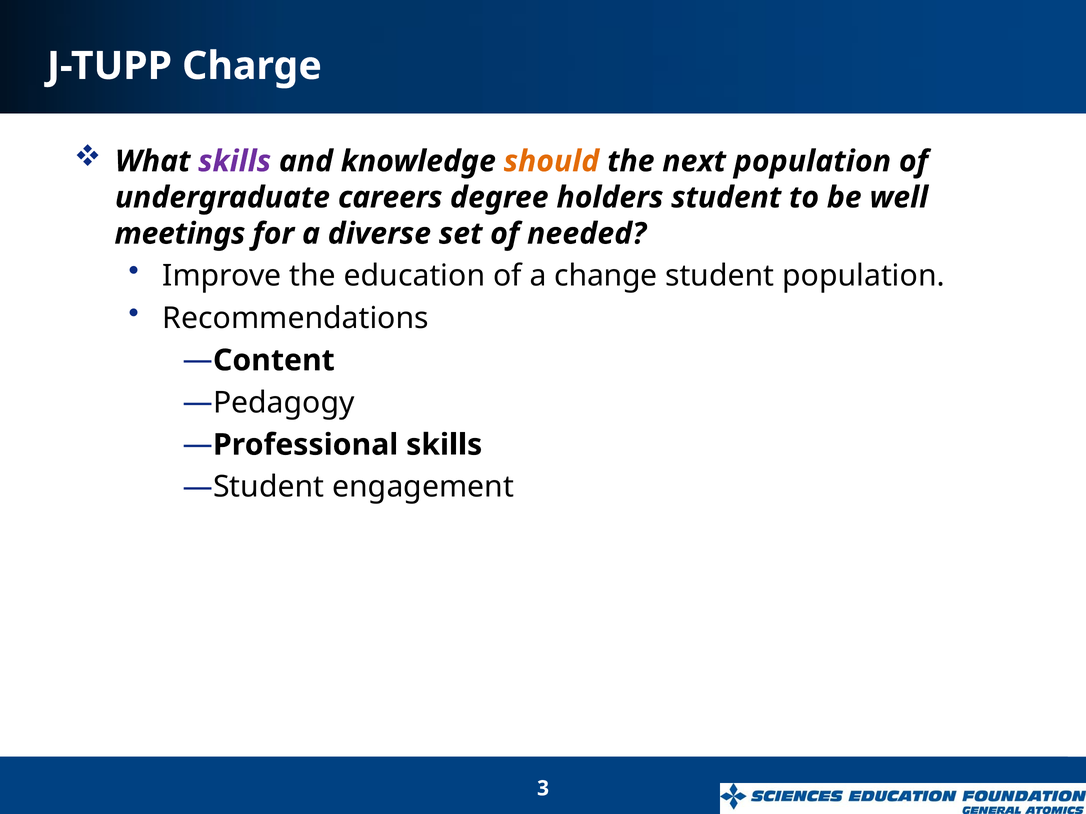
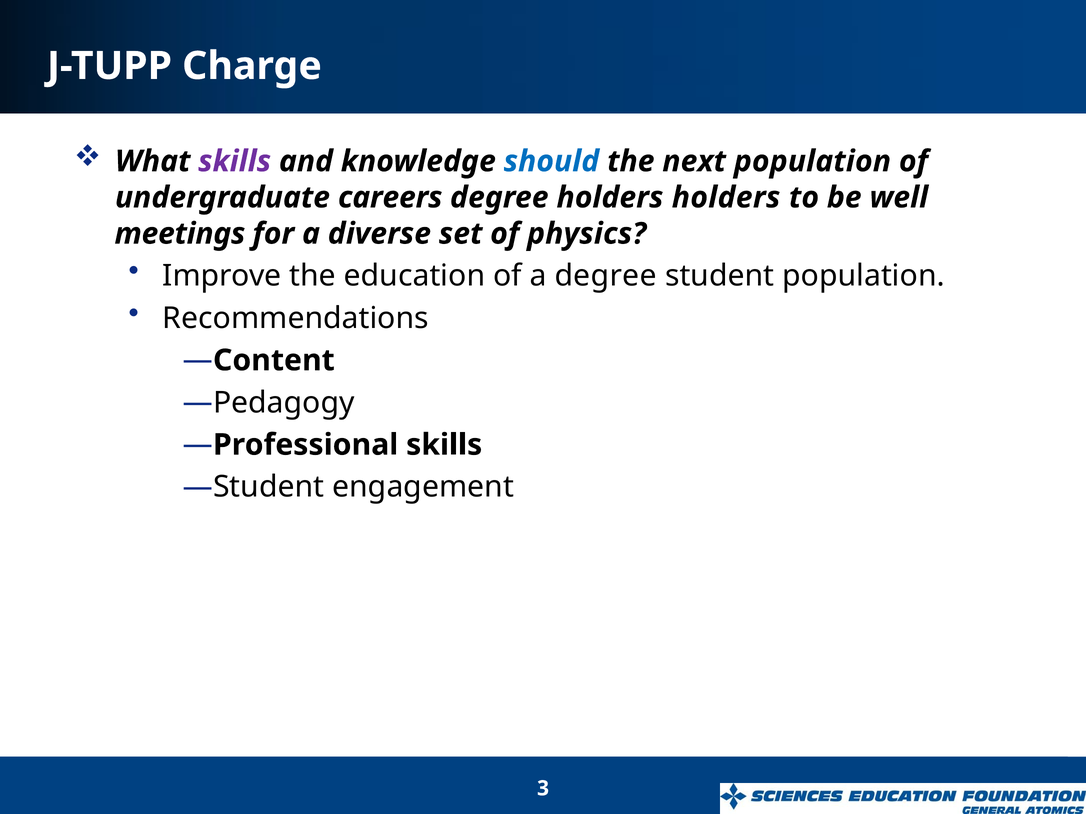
should colour: orange -> blue
holders student: student -> holders
needed: needed -> physics
a change: change -> degree
